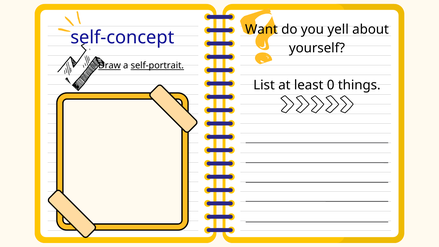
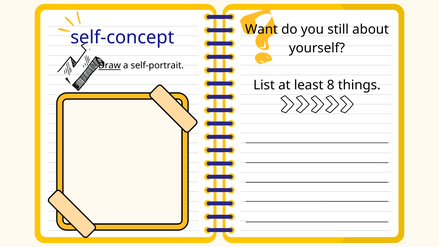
yell: yell -> still
self-portrait underline: present -> none
0: 0 -> 8
